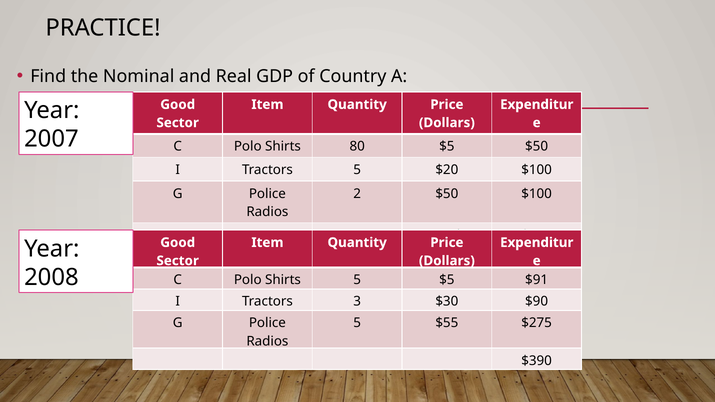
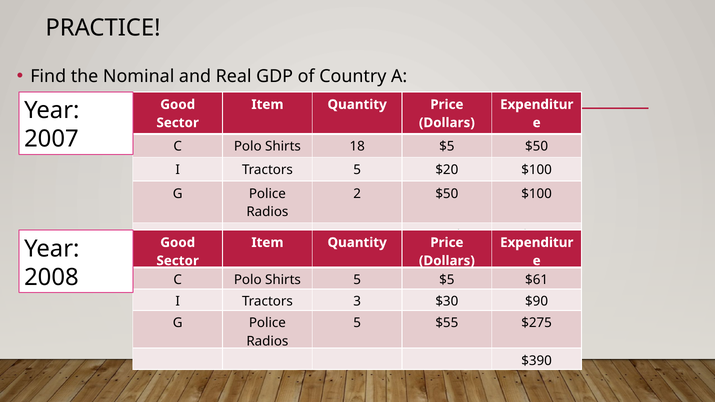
80: 80 -> 18
$91: $91 -> $61
